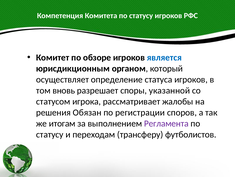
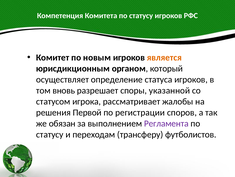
обзоре: обзоре -> новым
является colour: blue -> orange
Обязан: Обязан -> Первой
итогам: итогам -> обязан
